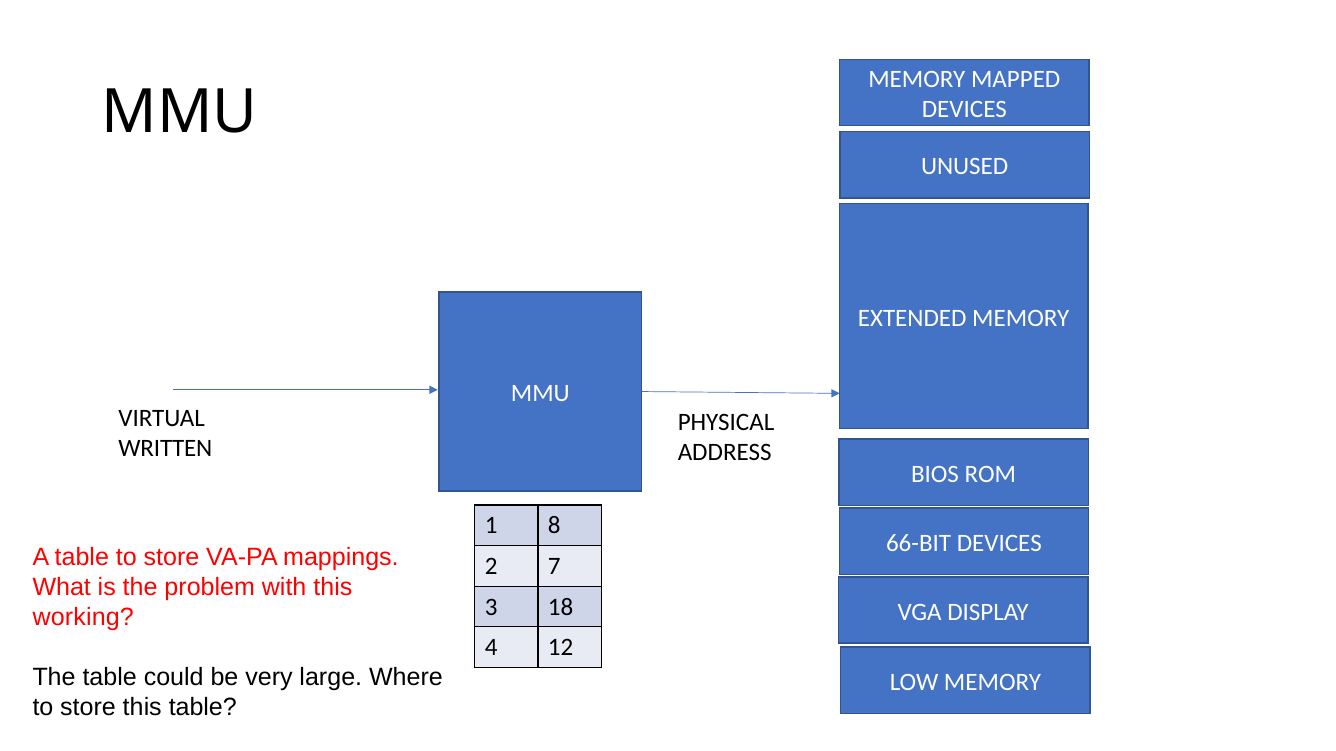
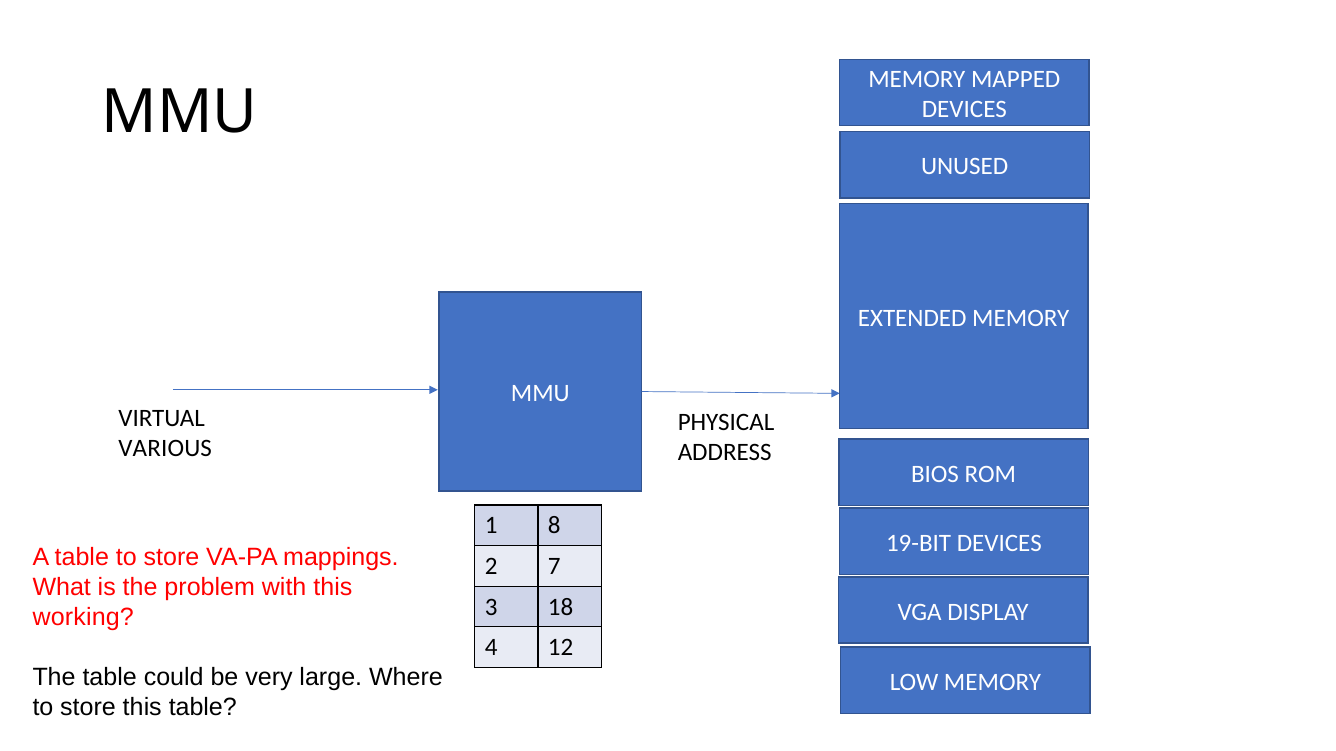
WRITTEN: WRITTEN -> VARIOUS
66-BIT: 66-BIT -> 19-BIT
